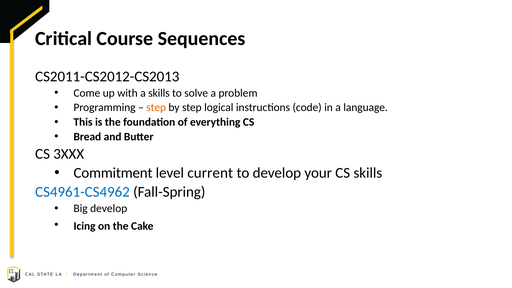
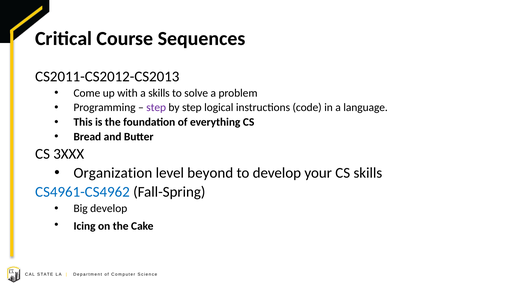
step at (156, 108) colour: orange -> purple
Commitment: Commitment -> Organization
current: current -> beyond
